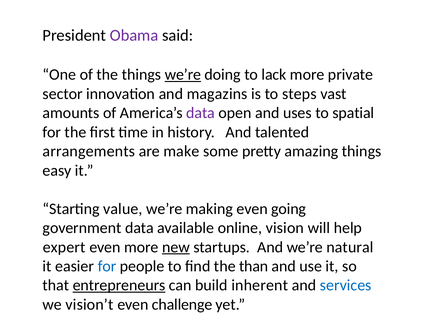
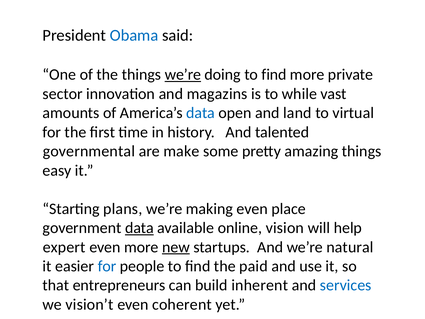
Obama colour: purple -> blue
doing to lack: lack -> find
steps: steps -> while
data at (201, 113) colour: purple -> blue
uses: uses -> land
spatial: spatial -> virtual
arrangements: arrangements -> governmental
value: value -> plans
going: going -> place
data at (139, 228) underline: none -> present
than: than -> paid
entrepreneurs underline: present -> none
challenge: challenge -> coherent
